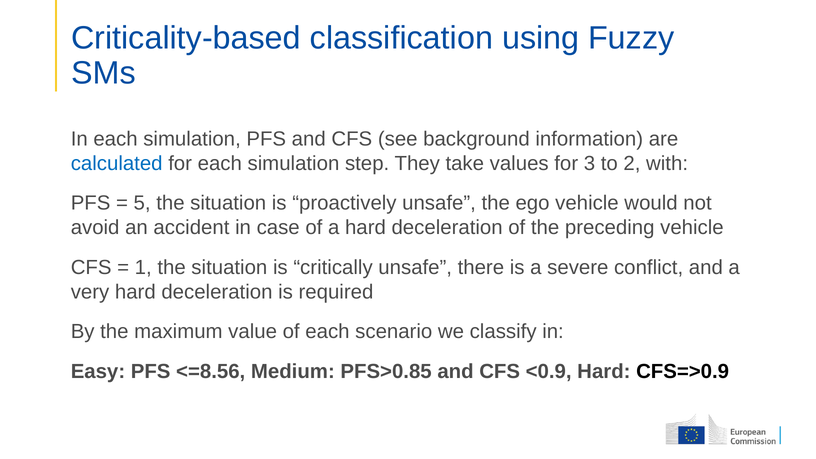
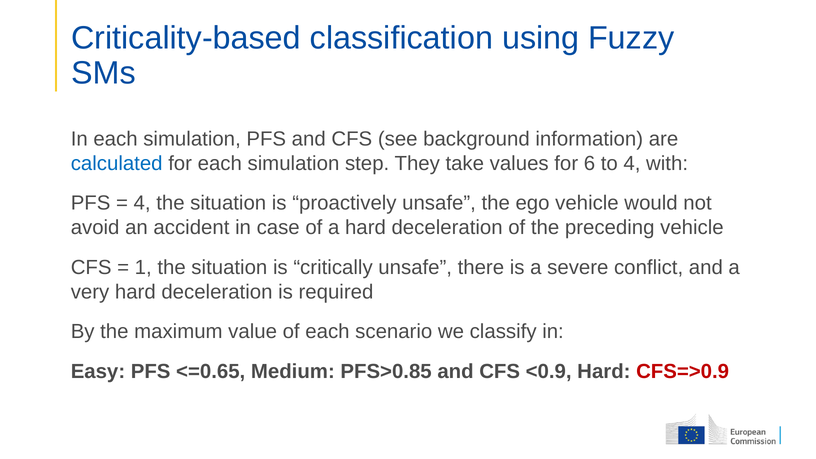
3: 3 -> 6
to 2: 2 -> 4
5 at (142, 203): 5 -> 4
<=8.56: <=8.56 -> <=0.65
CFS=>0.9 colour: black -> red
